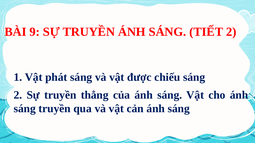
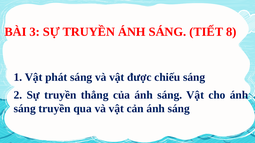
9: 9 -> 3
TIẾT 2: 2 -> 8
